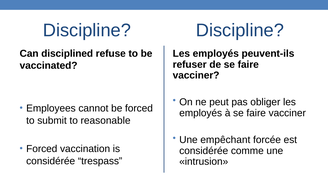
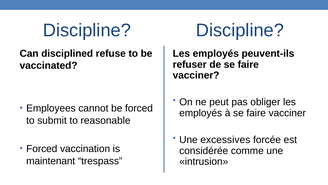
empêchant: empêchant -> excessives
considérée at (51, 161): considérée -> maintenant
